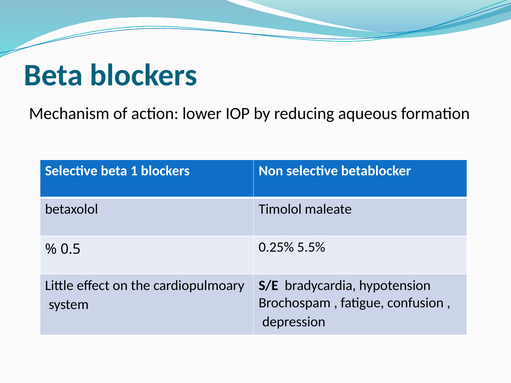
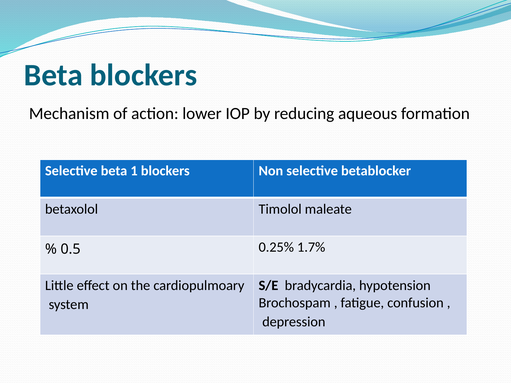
5.5%: 5.5% -> 1.7%
